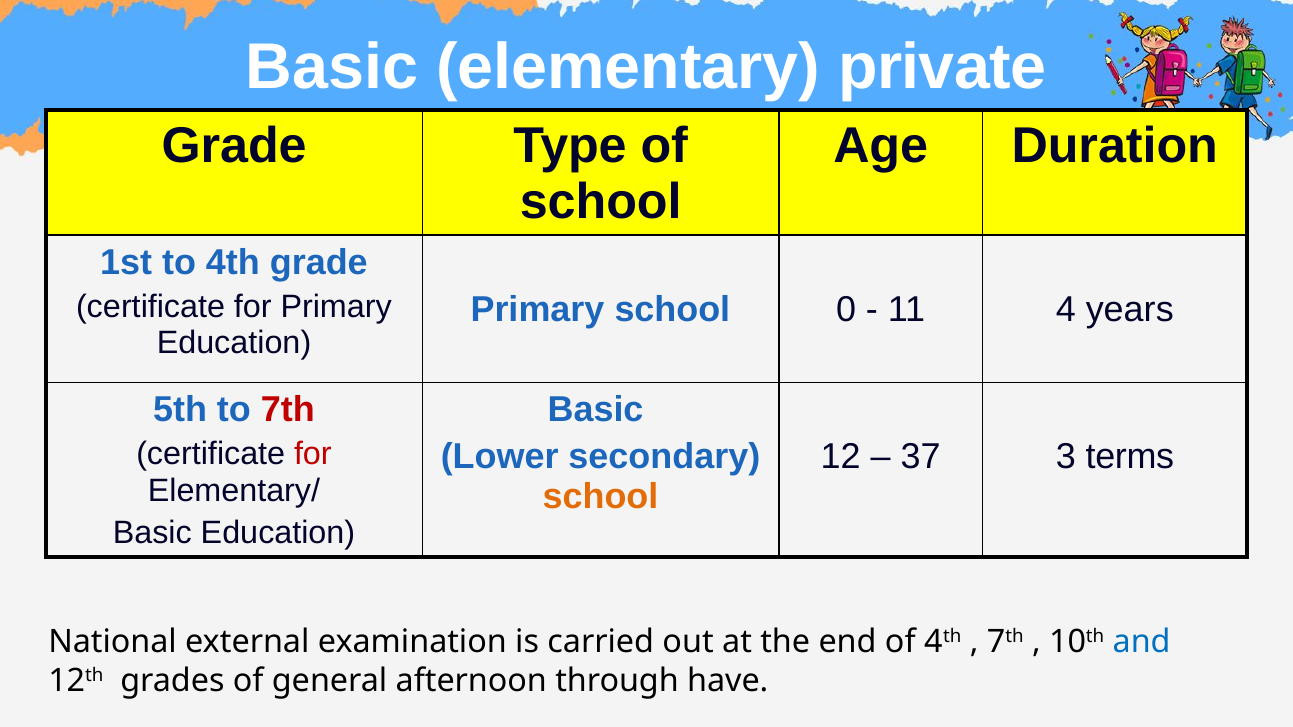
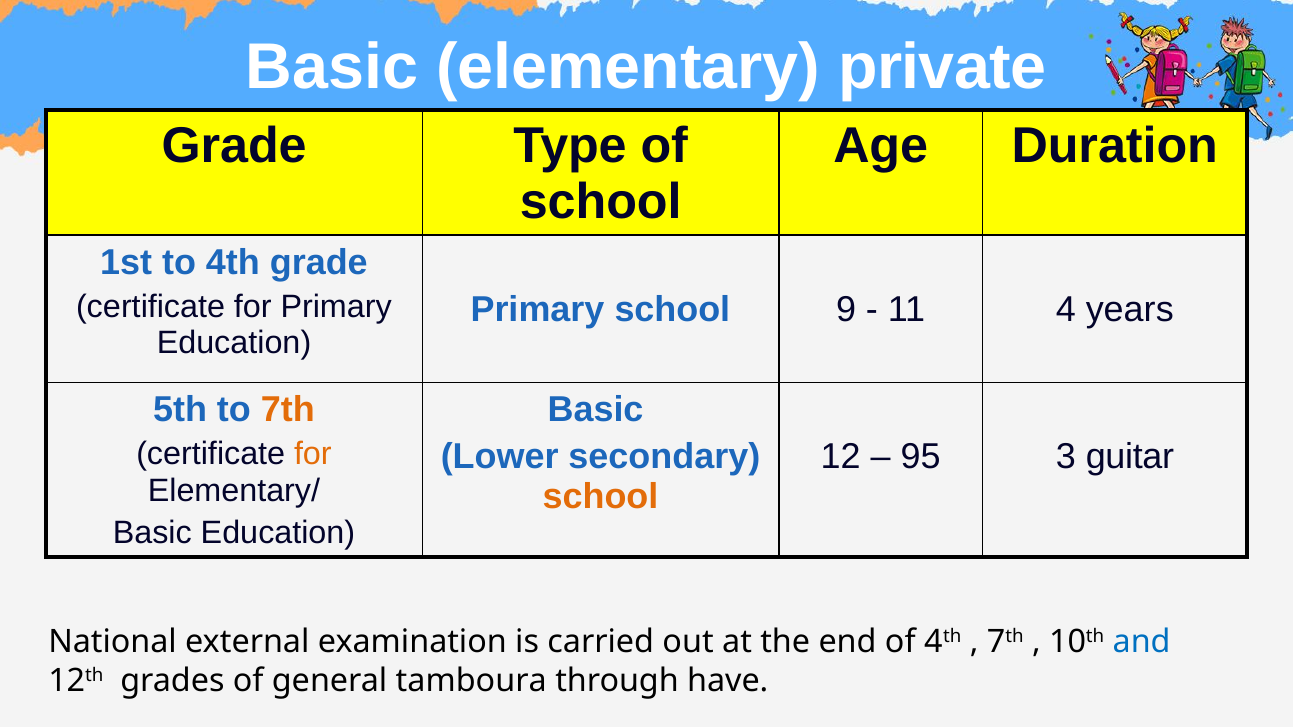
0: 0 -> 9
7th at (288, 410) colour: red -> orange
for at (313, 454) colour: red -> orange
37: 37 -> 95
terms: terms -> guitar
afternoon: afternoon -> tamboura
